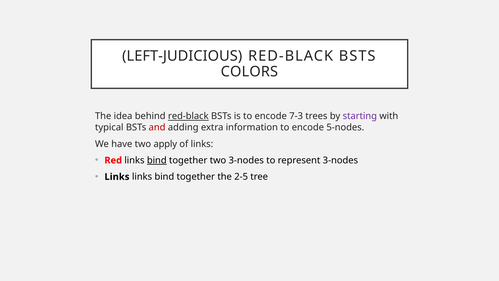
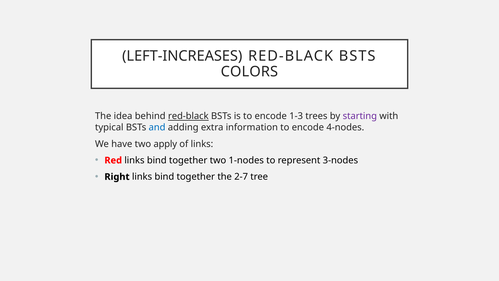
LEFT-JUDICIOUS: LEFT-JUDICIOUS -> LEFT-INCREASES
7-3: 7-3 -> 1-3
and colour: red -> blue
5-nodes: 5-nodes -> 4-nodes
bind at (157, 160) underline: present -> none
two 3-nodes: 3-nodes -> 1-nodes
Links at (117, 177): Links -> Right
2-5: 2-5 -> 2-7
